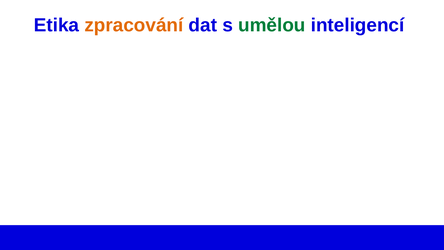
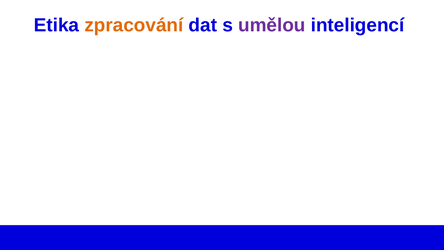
umělou colour: green -> purple
